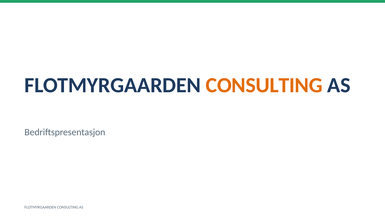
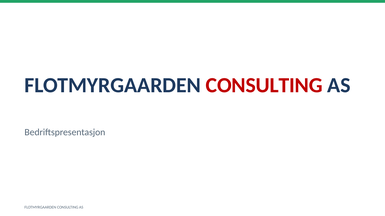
CONSULTING at (264, 85) colour: orange -> red
